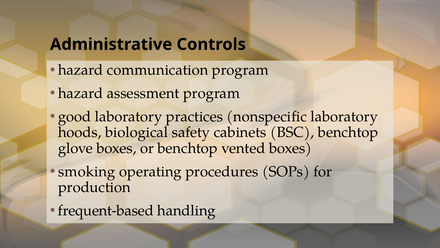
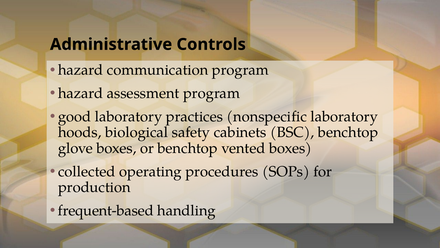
smoking: smoking -> collected
